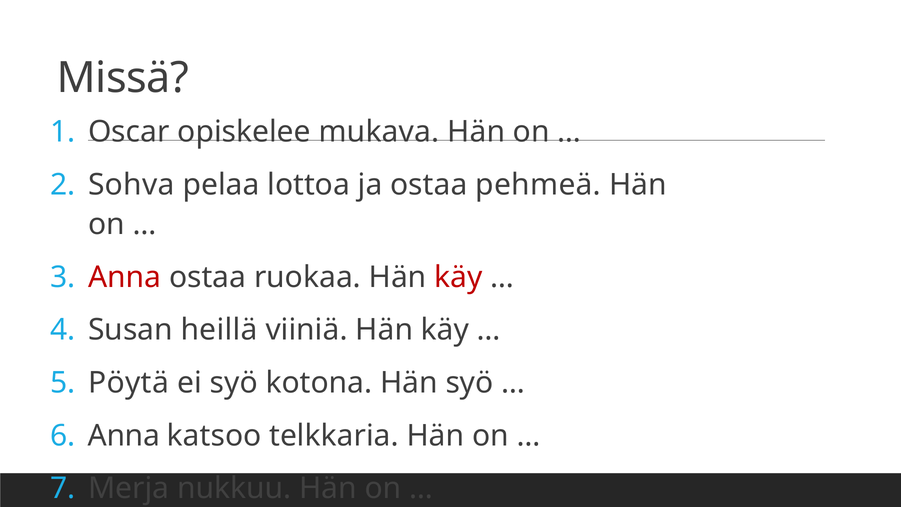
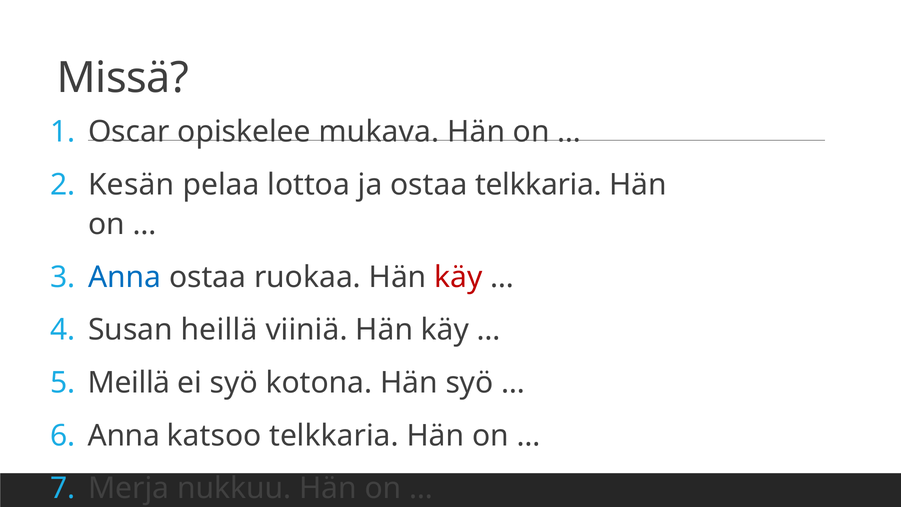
Sohva: Sohva -> Kesän
ostaa pehmeä: pehmeä -> telkkaria
Anna at (125, 277) colour: red -> blue
Pöytä: Pöytä -> Meillä
